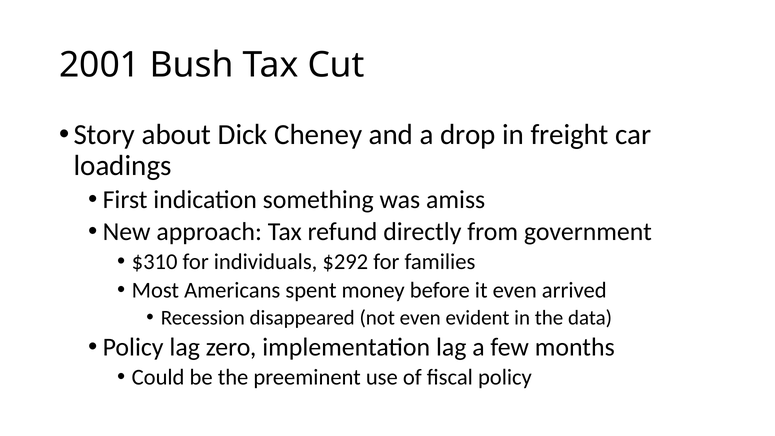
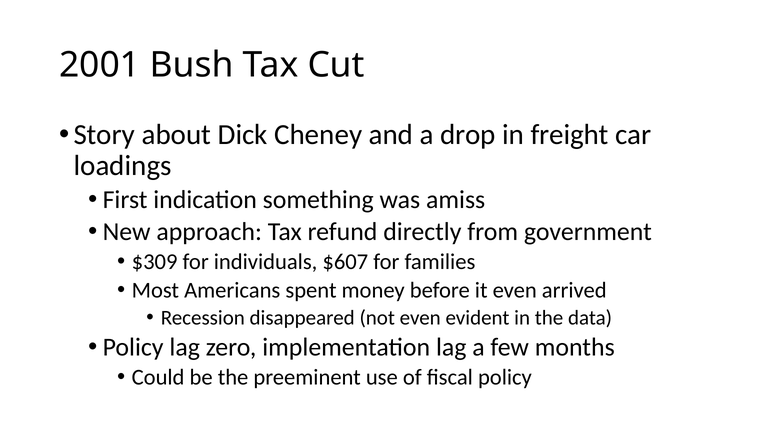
$310: $310 -> $309
$292: $292 -> $607
